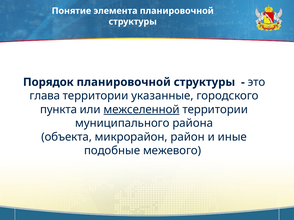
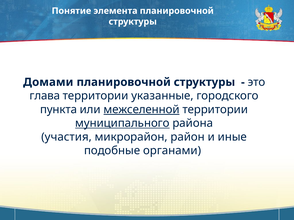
Порядок: Порядок -> Домами
муниципального underline: none -> present
объекта: объекта -> участия
межевого: межевого -> органами
